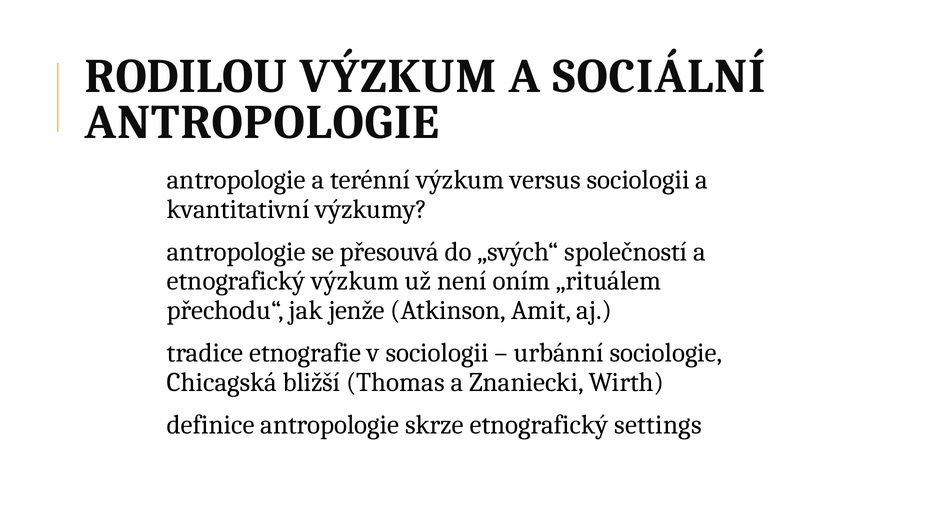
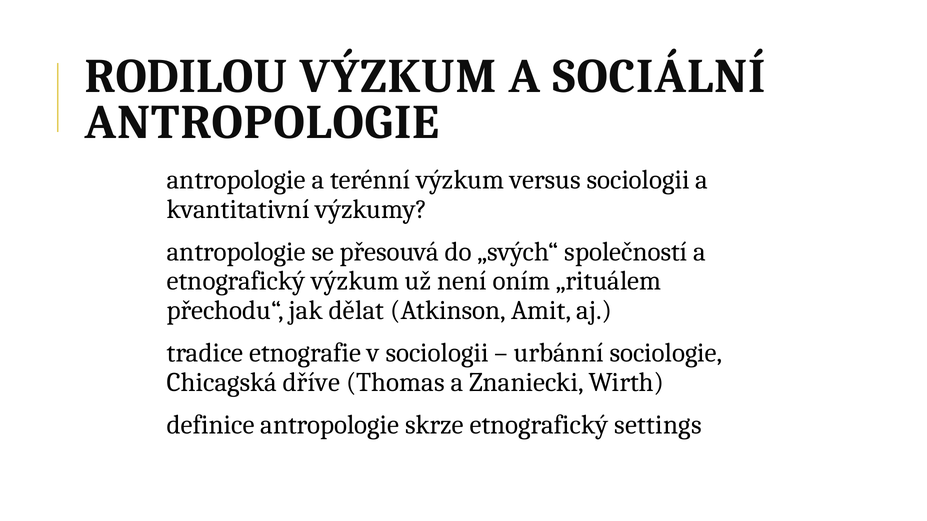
jenže: jenže -> dělat
bližší: bližší -> dříve
